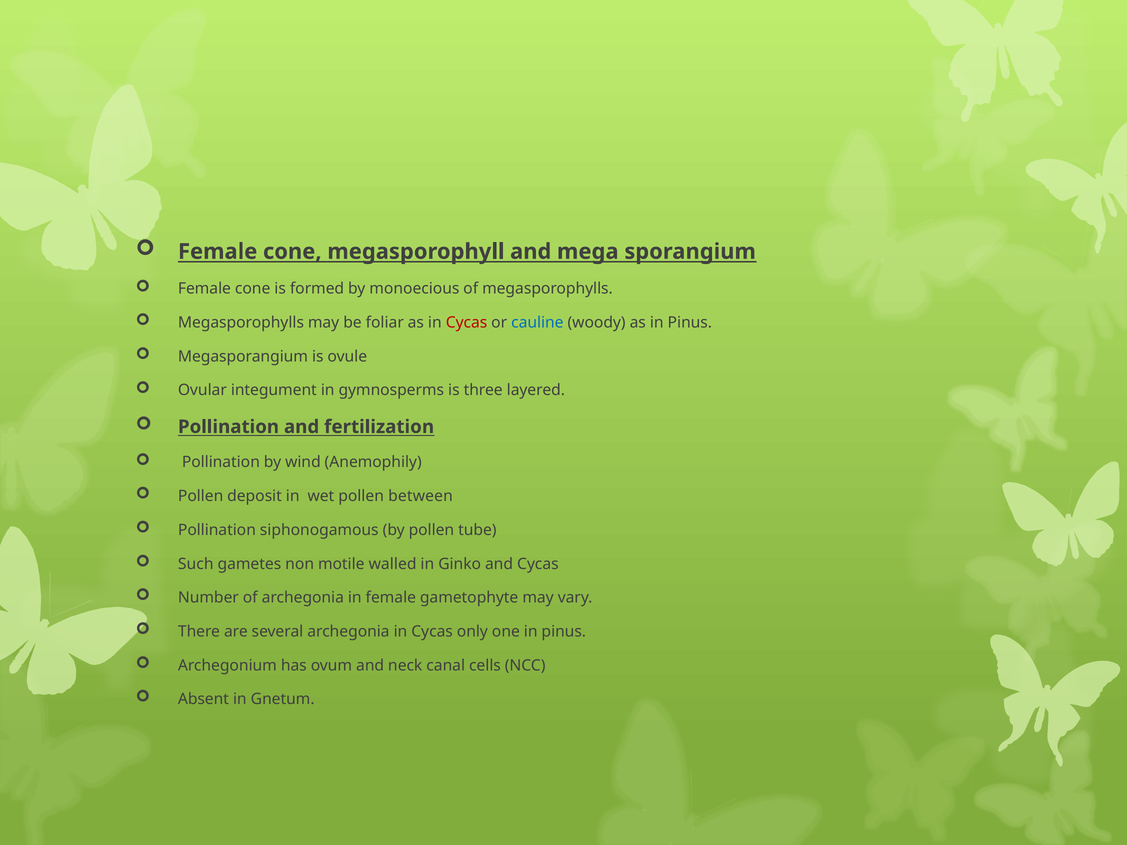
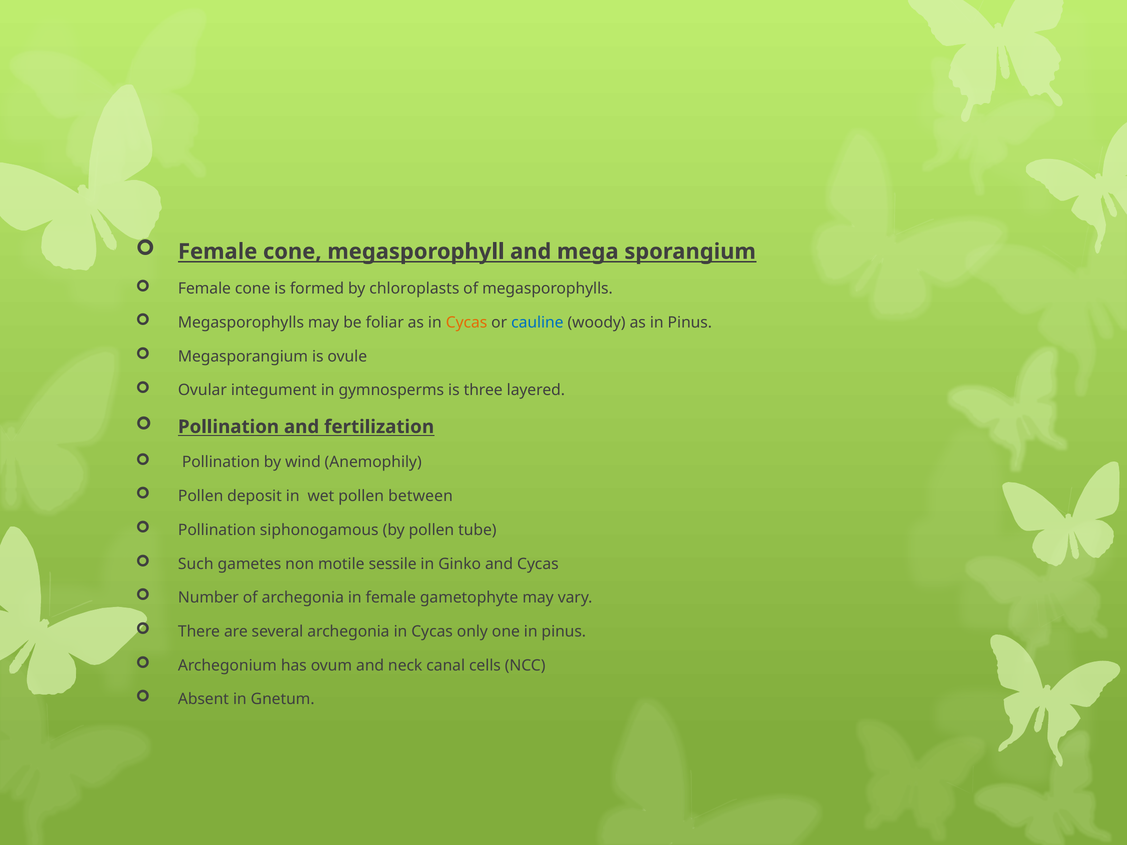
monoecious: monoecious -> chloroplasts
Cycas at (467, 323) colour: red -> orange
walled: walled -> sessile
